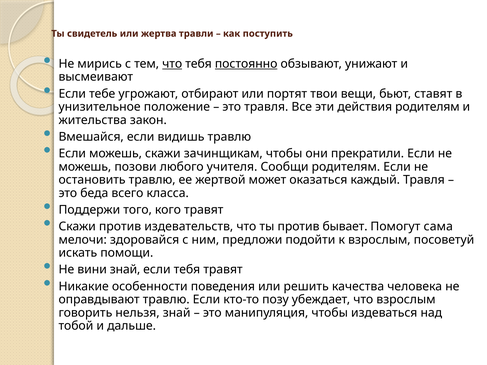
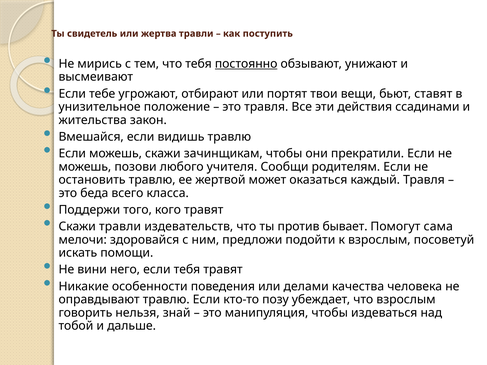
что at (172, 64) underline: present -> none
действия родителям: родителям -> ссадинами
Скажи против: против -> травли
вини знай: знай -> него
решить: решить -> делами
